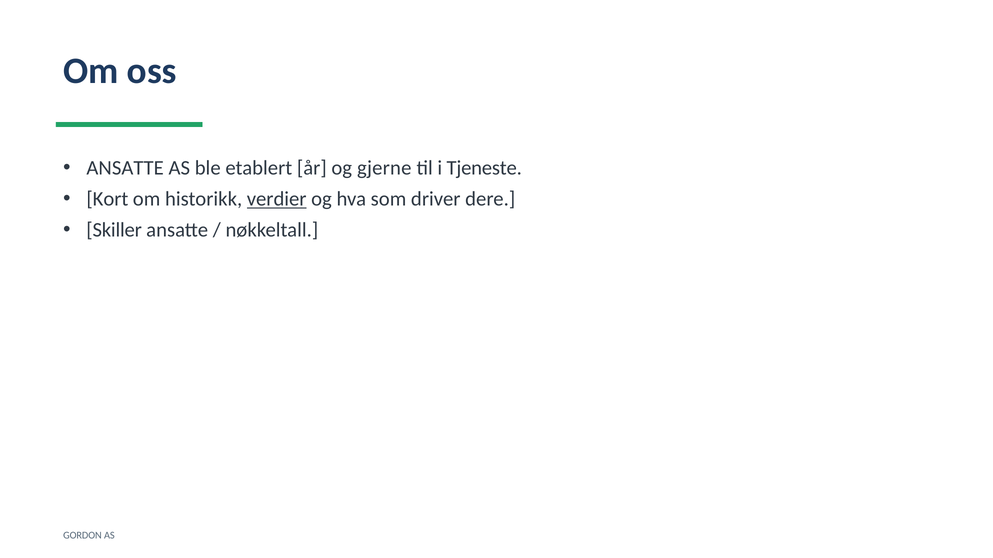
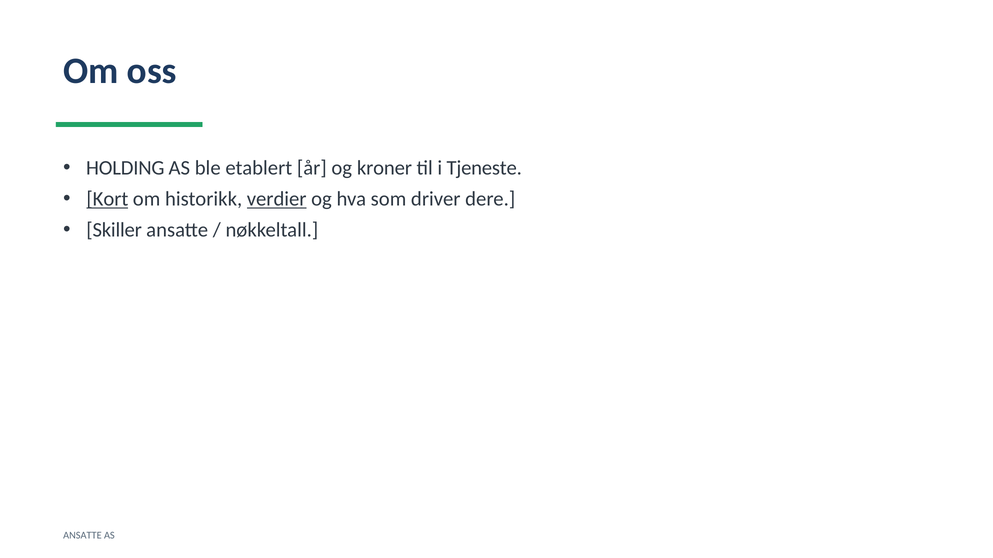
ANSATTE at (125, 168): ANSATTE -> HOLDING
gjerne: gjerne -> kroner
Kort underline: none -> present
GORDON at (82, 536): GORDON -> ANSATTE
